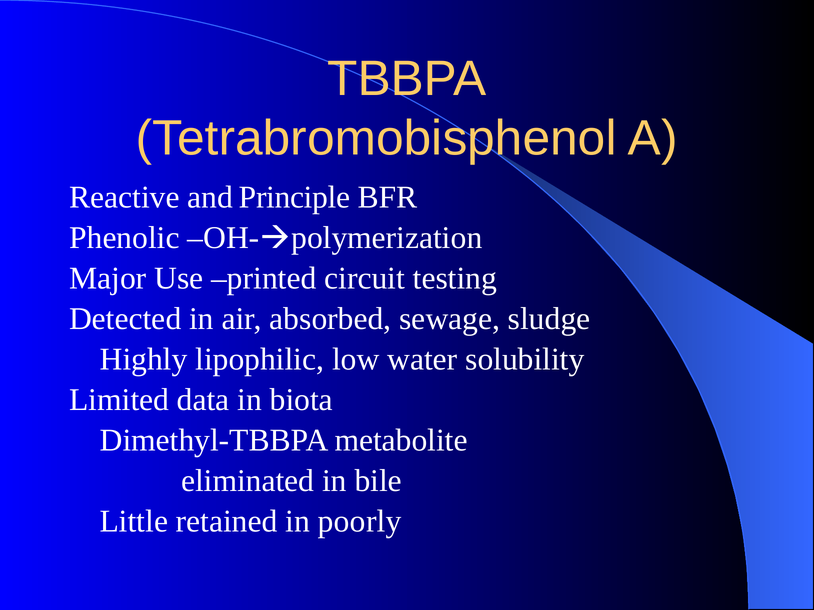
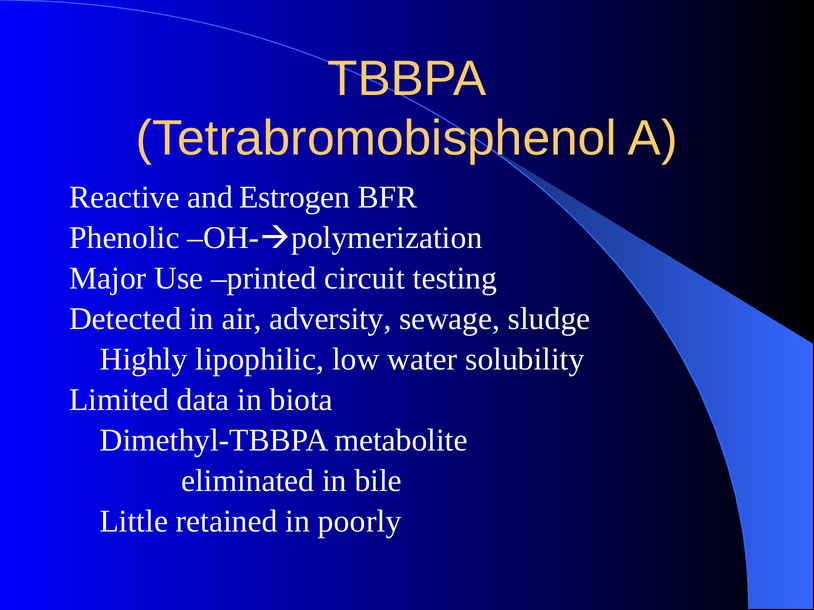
Principle: Principle -> Estrogen
absorbed: absorbed -> adversity
